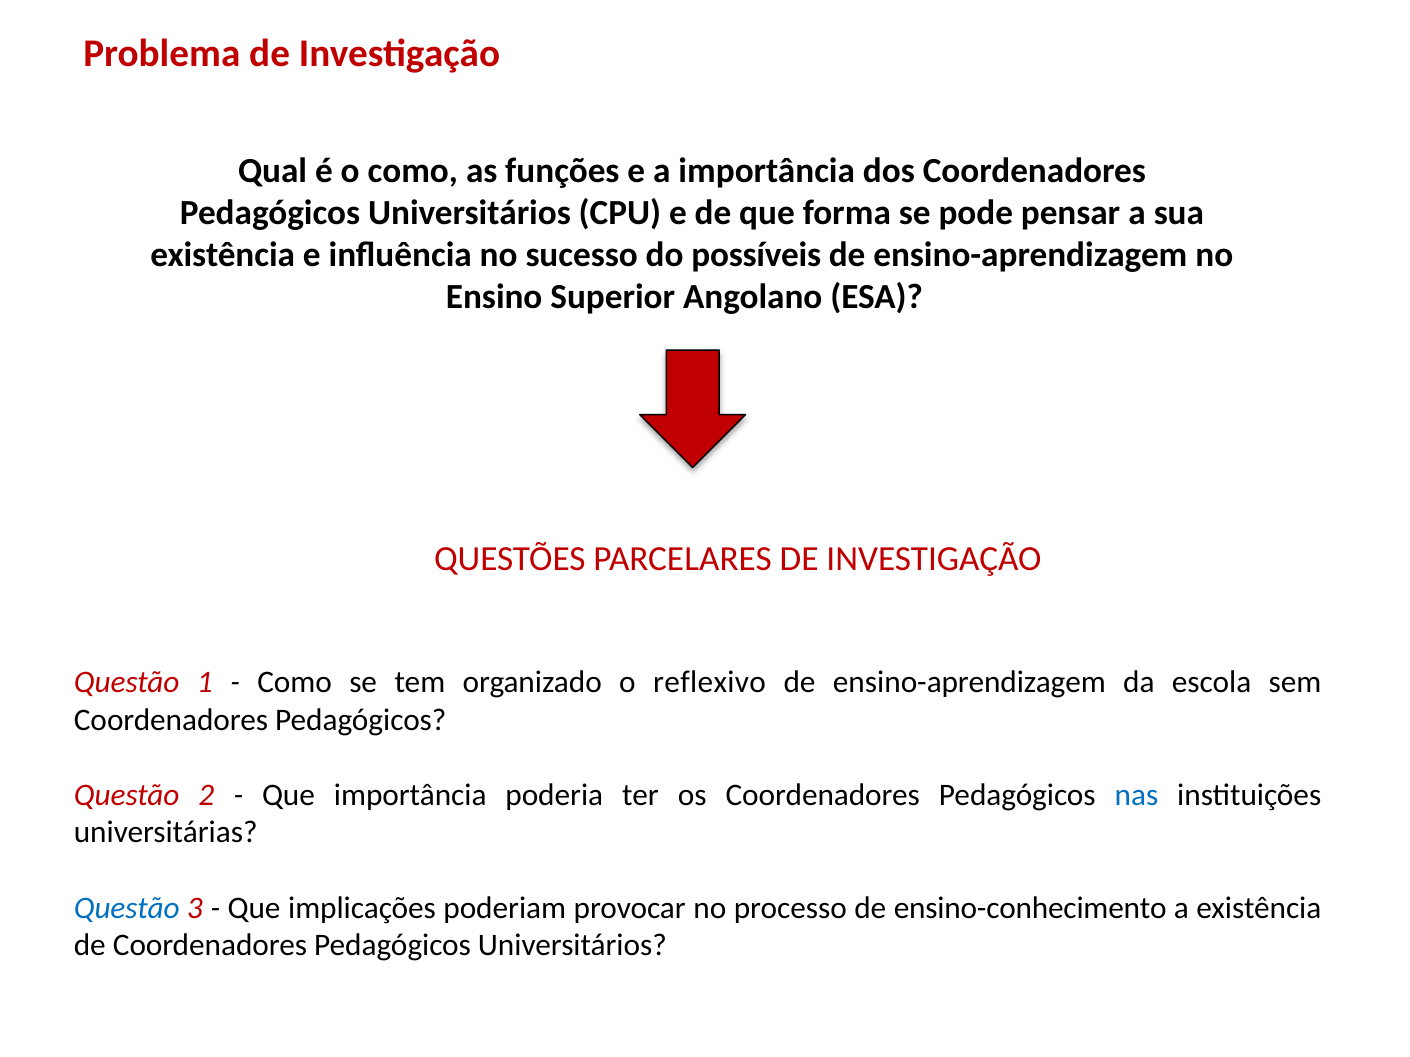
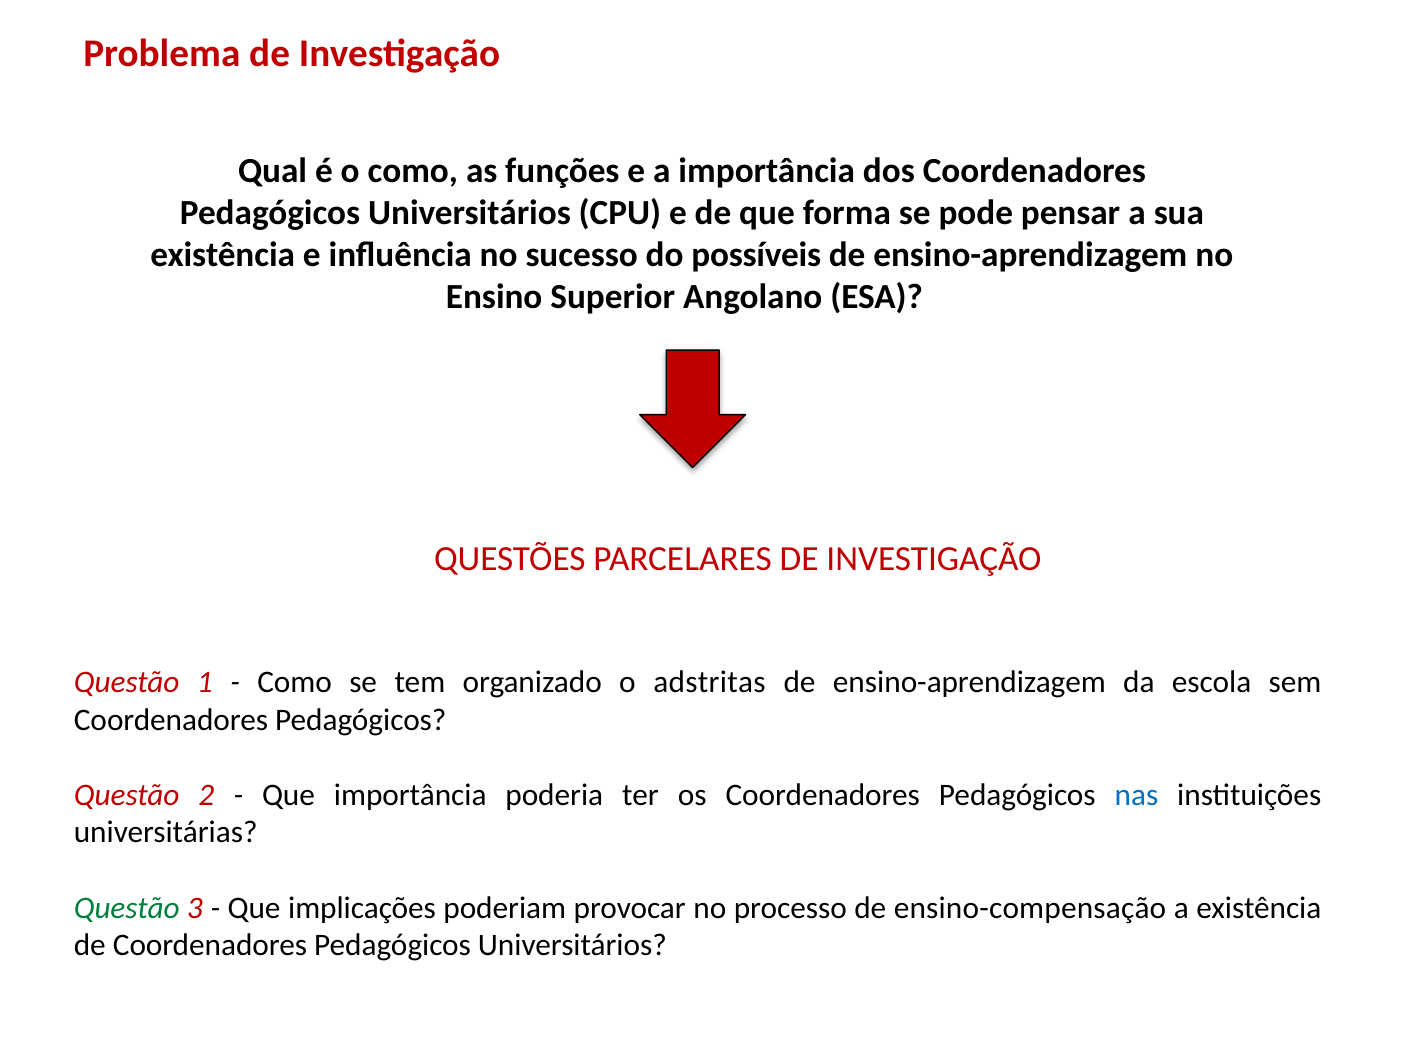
reflexivo: reflexivo -> adstritas
Questão at (127, 908) colour: blue -> green
ensino-conhecimento: ensino-conhecimento -> ensino-compensação
